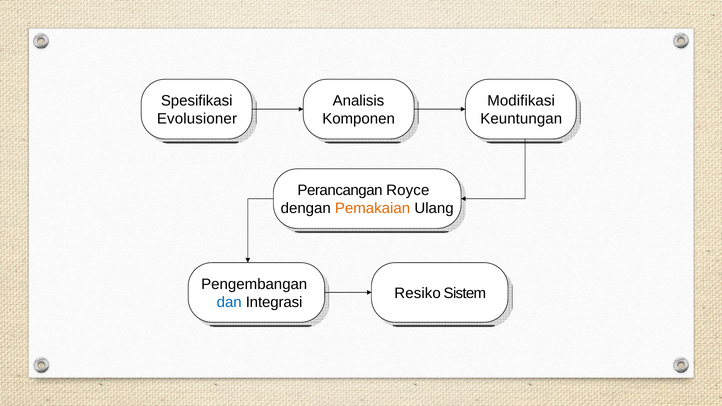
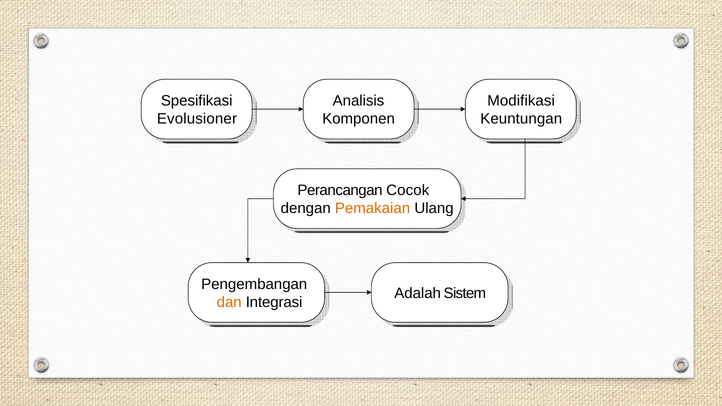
Royce: Royce -> Cocok
Resiko: Resiko -> Adalah
dan colour: blue -> orange
